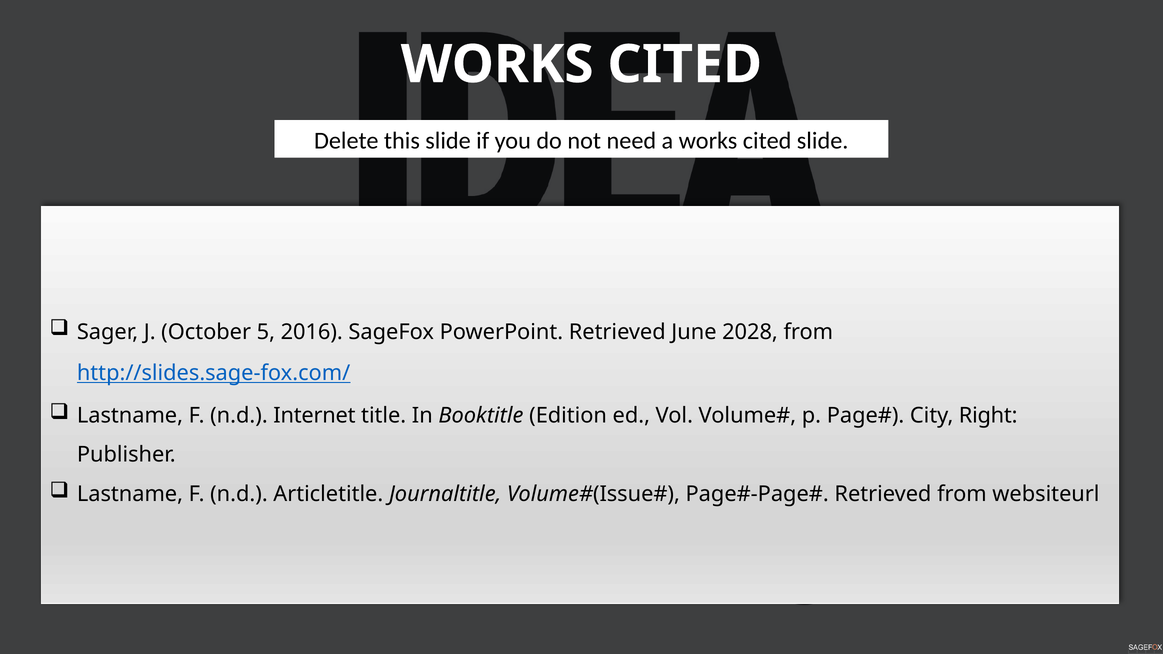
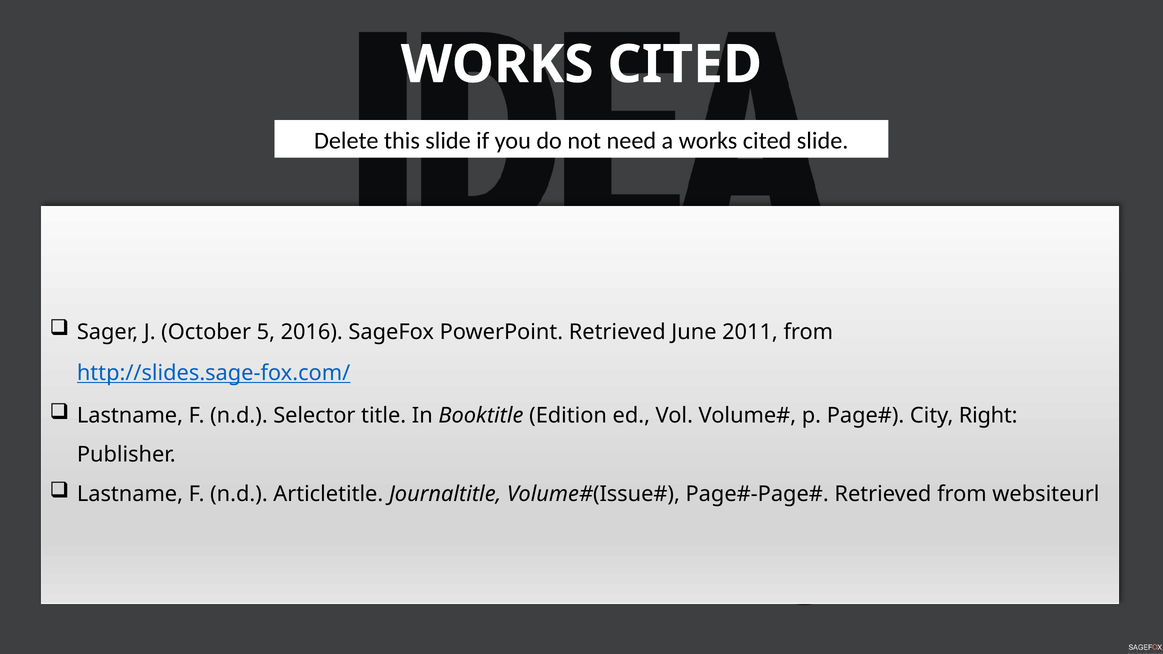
2028: 2028 -> 2011
Internet: Internet -> Selector
